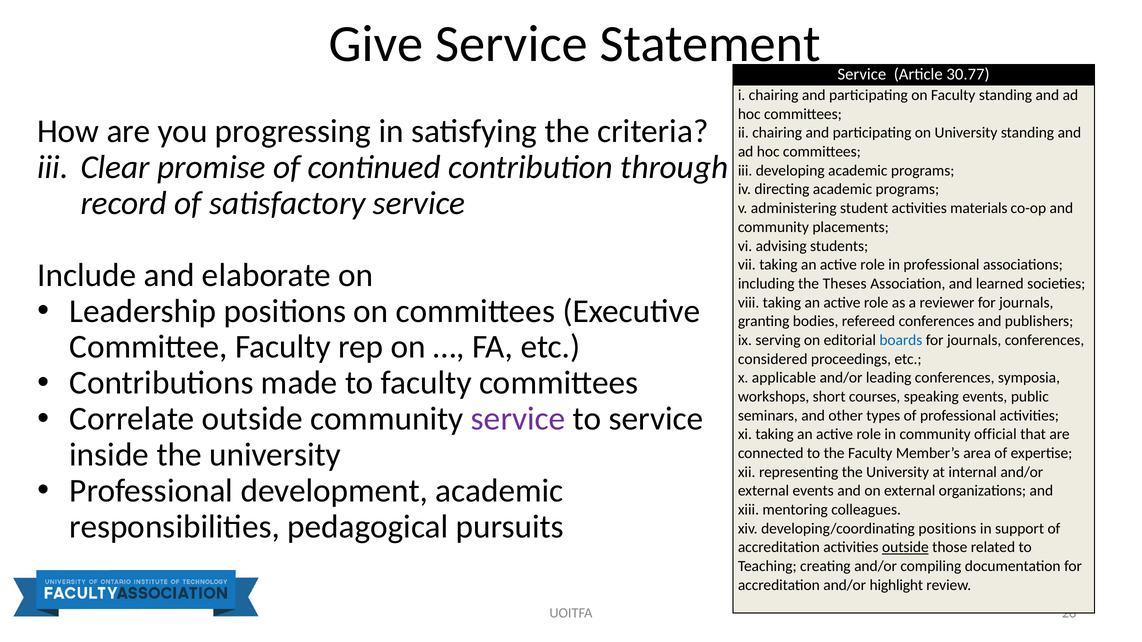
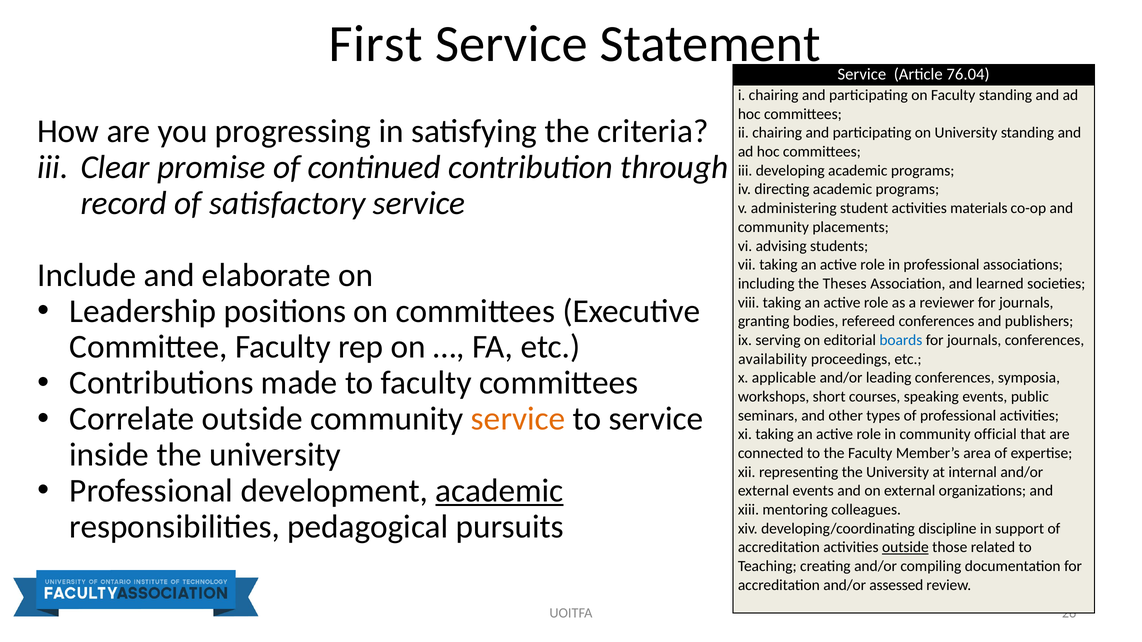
Give: Give -> First
30.77: 30.77 -> 76.04
considered: considered -> availability
service at (518, 419) colour: purple -> orange
academic at (499, 491) underline: none -> present
developing/coordinating positions: positions -> discipline
highlight: highlight -> assessed
